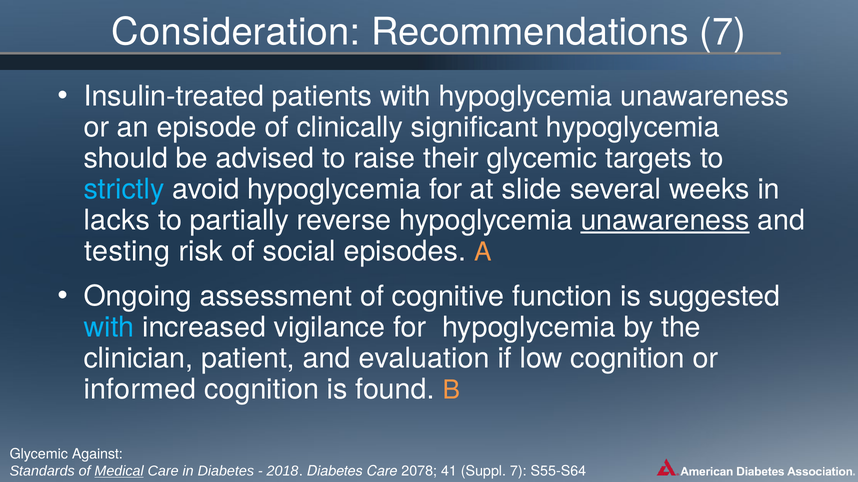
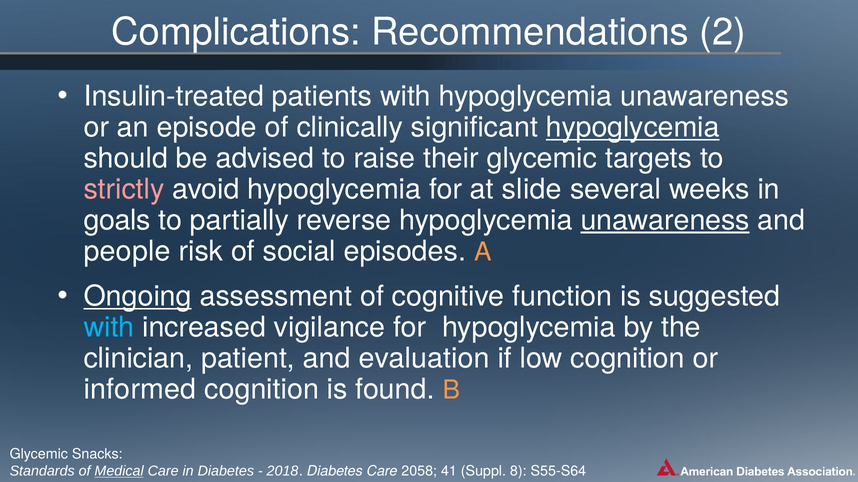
Consideration: Consideration -> Complications
Recommendations 7: 7 -> 2
hypoglycemia at (633, 128) underline: none -> present
strictly colour: light blue -> pink
lacks: lacks -> goals
testing: testing -> people
Ongoing underline: none -> present
Against: Against -> Snacks
2078: 2078 -> 2058
Suppl 7: 7 -> 8
